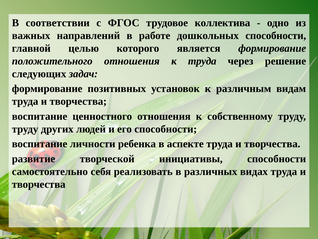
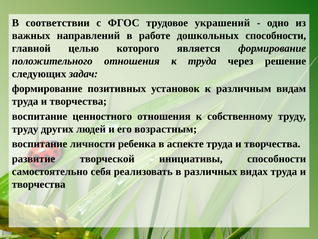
коллектива: коллектива -> украшений
его способности: способности -> возрастным
